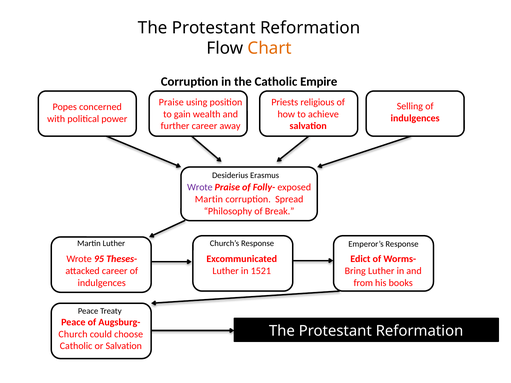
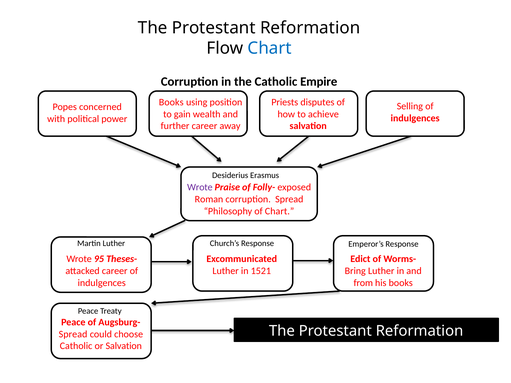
Chart at (270, 48) colour: orange -> blue
Praise at (171, 102): Praise -> Books
religious: religious -> disputes
Martin at (209, 199): Martin -> Roman
of Break: Break -> Chart
Church at (73, 334): Church -> Spread
